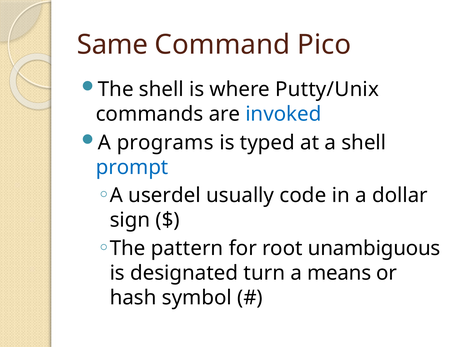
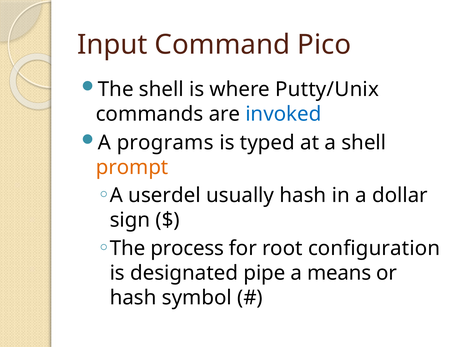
Same: Same -> Input
prompt colour: blue -> orange
usually code: code -> hash
pattern: pattern -> process
unambiguous: unambiguous -> configuration
turn: turn -> pipe
